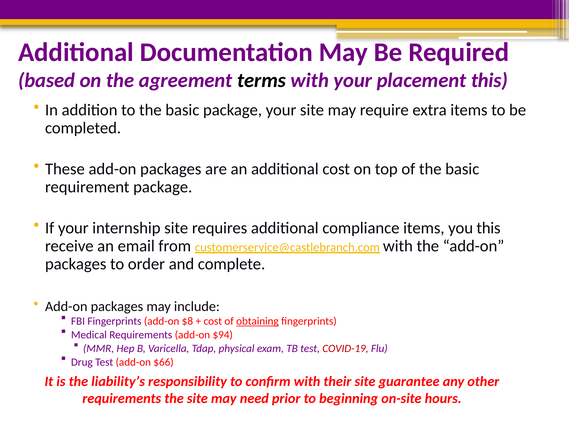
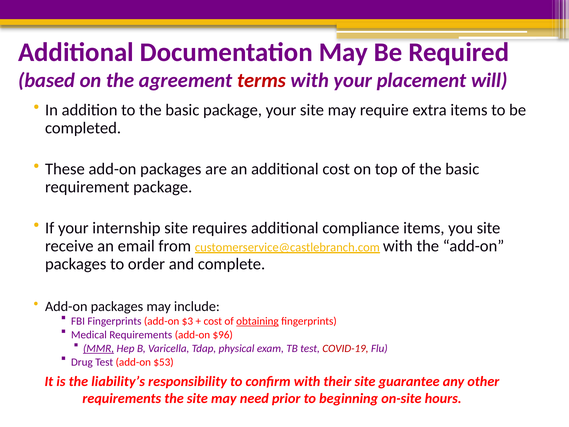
terms colour: black -> red
placement this: this -> will
you this: this -> site
$8: $8 -> $3
$94: $94 -> $96
MMR underline: none -> present
$66: $66 -> $53
